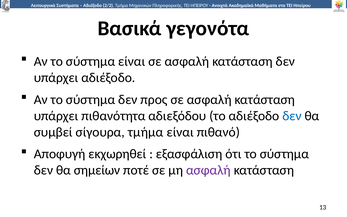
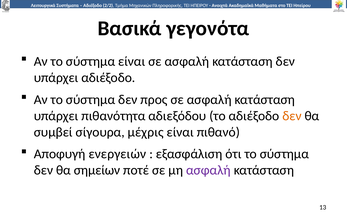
δεν at (292, 116) colour: blue -> orange
σίγουρα τμήμα: τμήμα -> μέχρις
εκχωρηθεί: εκχωρηθεί -> ενεργειών
